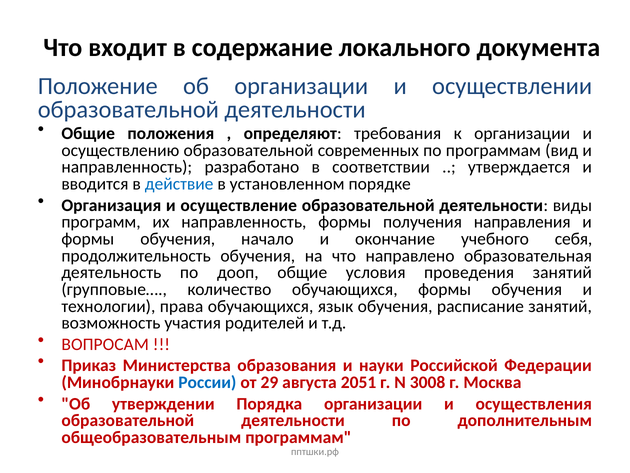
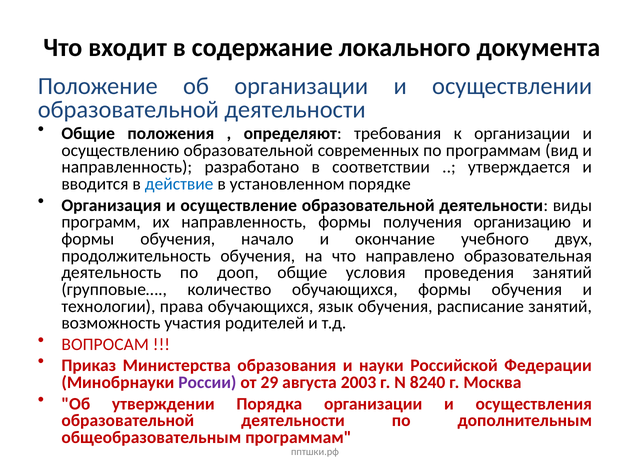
направления: направления -> организацию
себя: себя -> двух
России colour: blue -> purple
2051: 2051 -> 2003
3008: 3008 -> 8240
